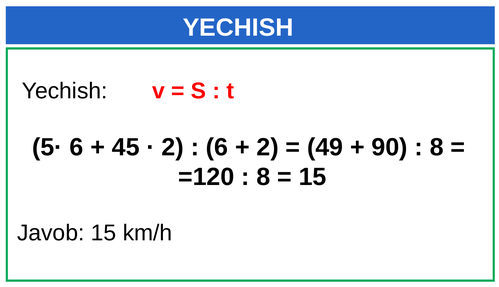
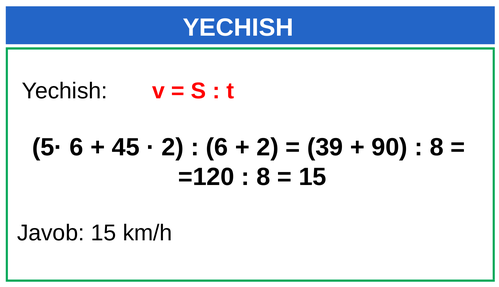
49: 49 -> 39
